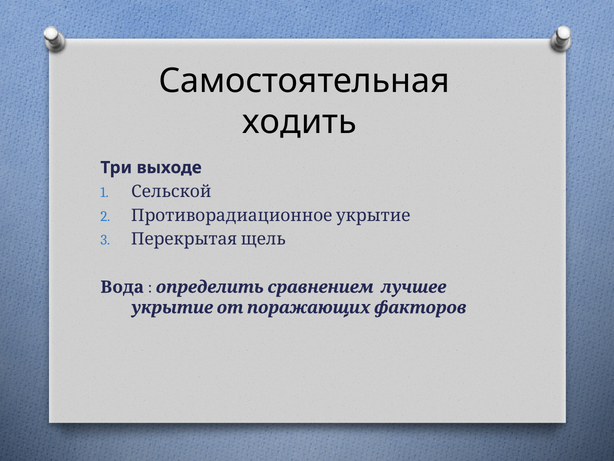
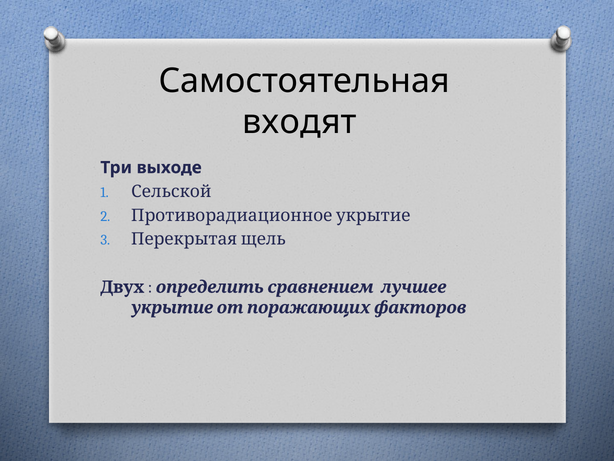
ходить: ходить -> входят
Вода: Вода -> Двух
